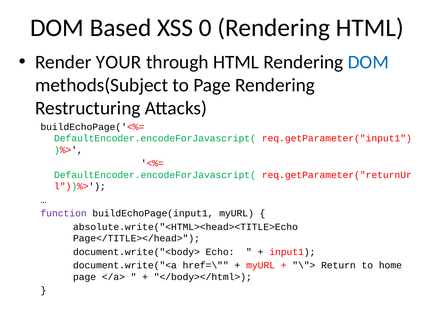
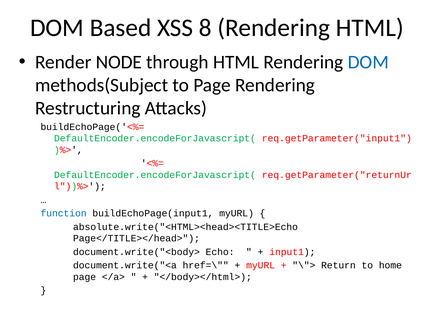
0: 0 -> 8
YOUR: YOUR -> NODE
function colour: purple -> blue
